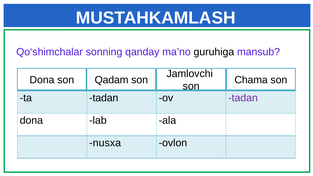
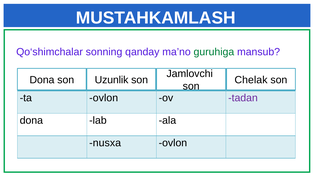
guruhiga colour: black -> green
Qadam: Qadam -> Uzunlik
Chama: Chama -> Chelak
ta tadan: tadan -> ovlon
